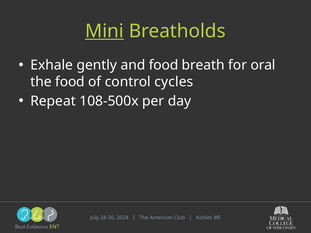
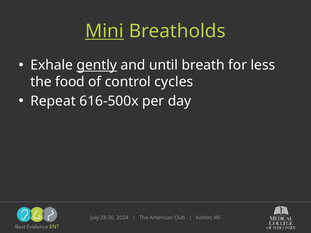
gently underline: none -> present
and food: food -> until
oral: oral -> less
108-500x: 108-500x -> 616-500x
